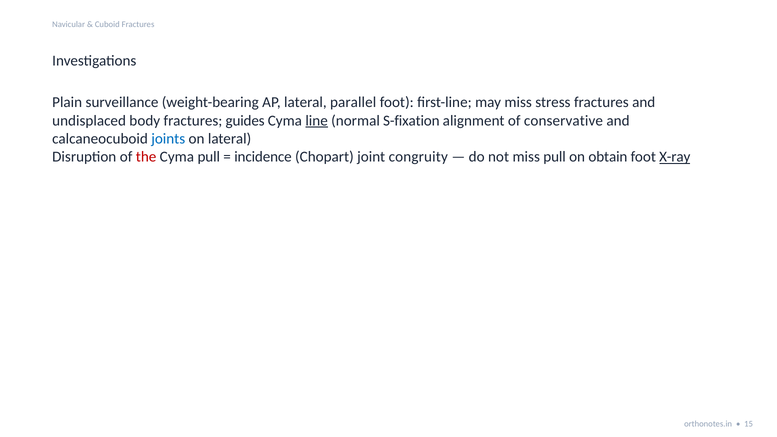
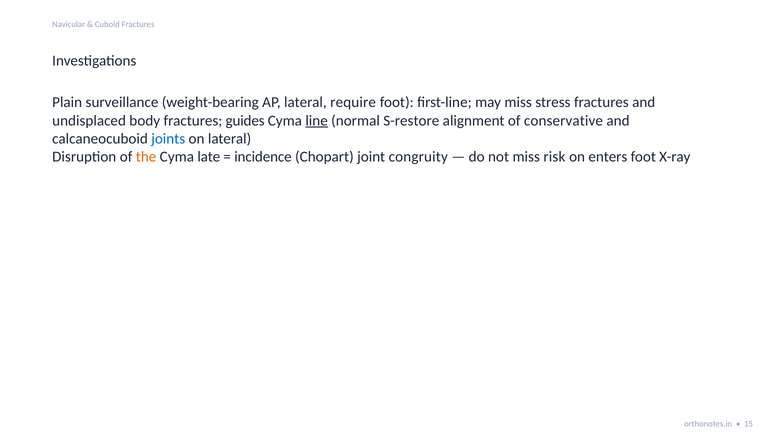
parallel: parallel -> require
S-fixation: S-fixation -> S-restore
the colour: red -> orange
Cyma pull: pull -> late
miss pull: pull -> risk
obtain: obtain -> enters
X-ray underline: present -> none
